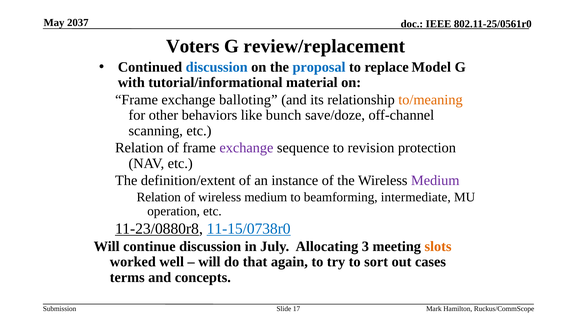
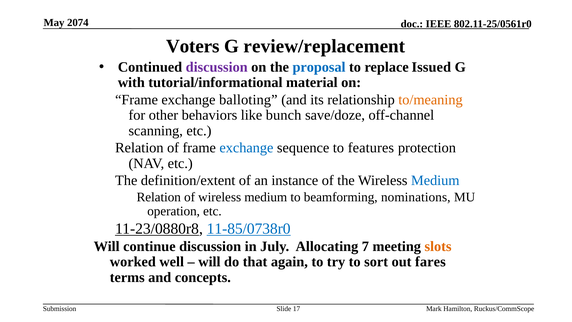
2037: 2037 -> 2074
discussion at (217, 67) colour: blue -> purple
Model: Model -> Issued
exchange at (246, 148) colour: purple -> blue
revision: revision -> features
Medium at (435, 180) colour: purple -> blue
intermediate: intermediate -> nominations
11-15/0738r0: 11-15/0738r0 -> 11-85/0738r0
3: 3 -> 7
cases: cases -> fares
